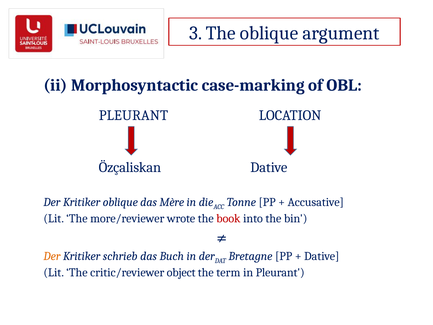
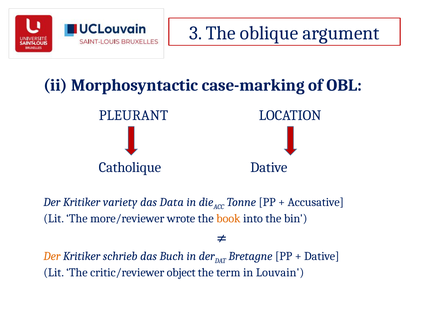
Özçaliskan: Özçaliskan -> Catholique
Kritiker oblique: oblique -> variety
Mère: Mère -> Data
book colour: red -> orange
in Pleurant: Pleurant -> Louvain
